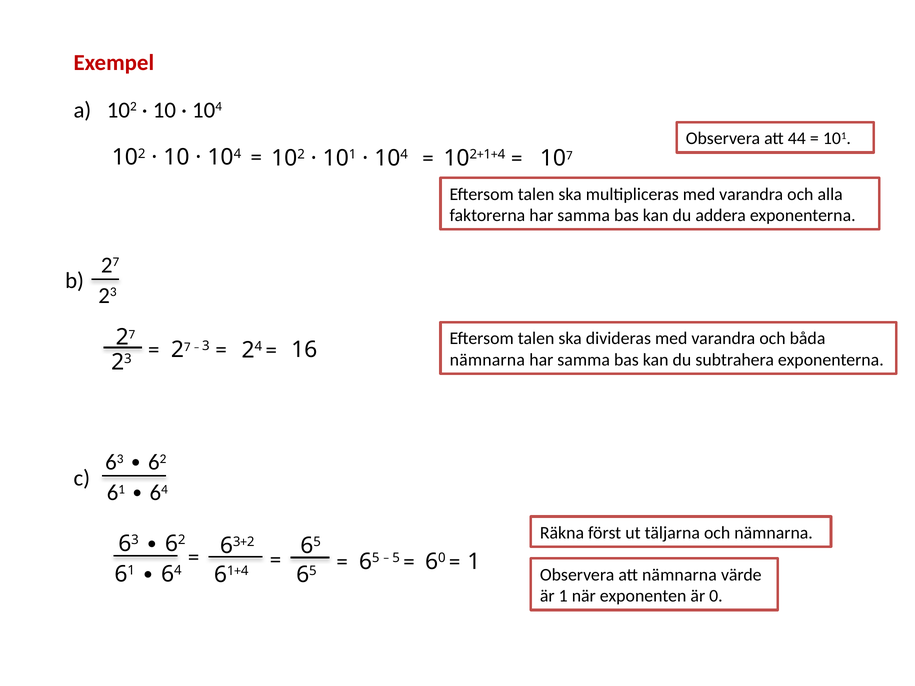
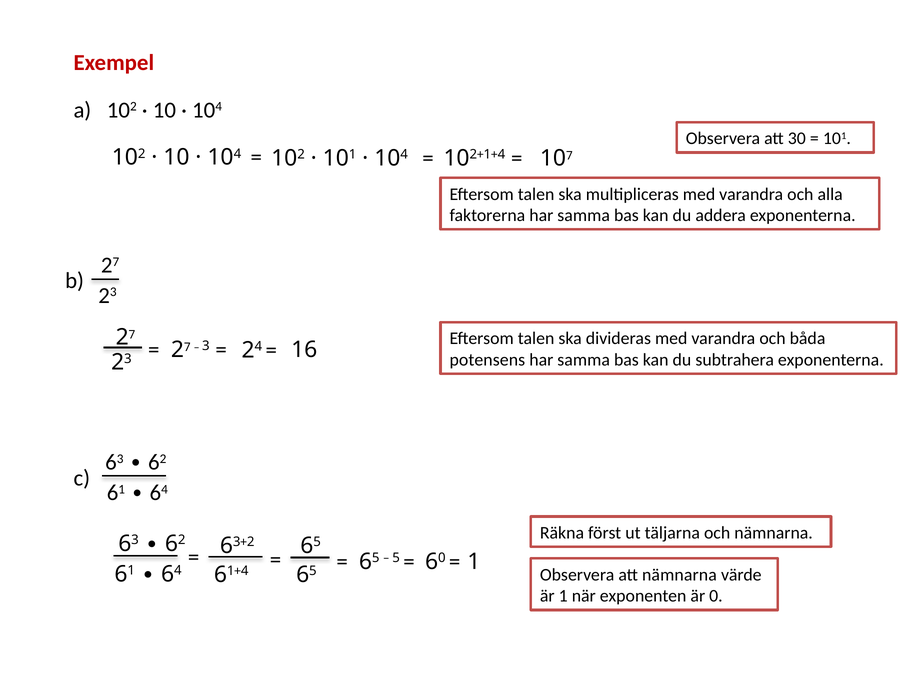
44: 44 -> 30
nämnarna at (487, 360): nämnarna -> potensens
